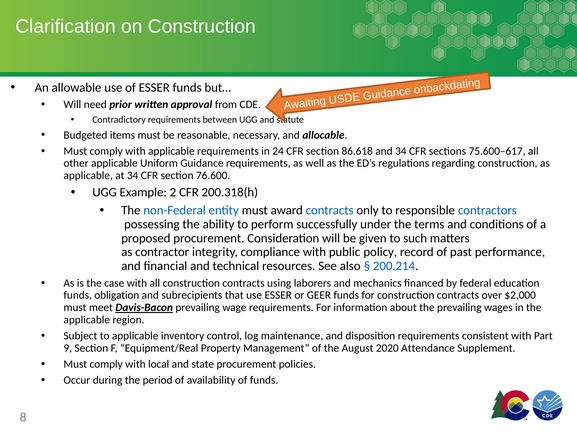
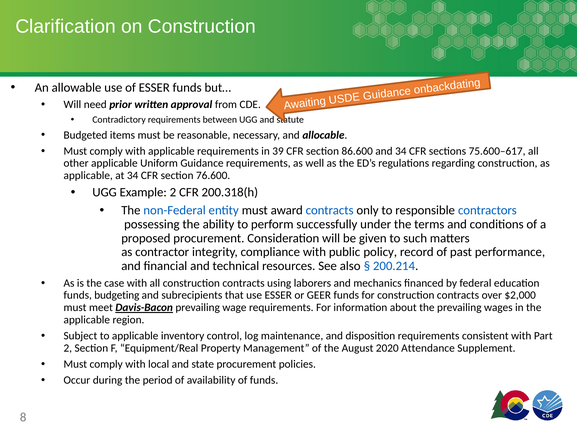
24: 24 -> 39
86.618: 86.618 -> 86.600
obligation: obligation -> budgeting
9 at (68, 348): 9 -> 2
